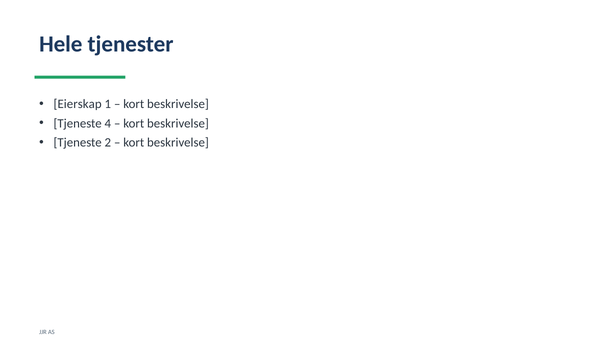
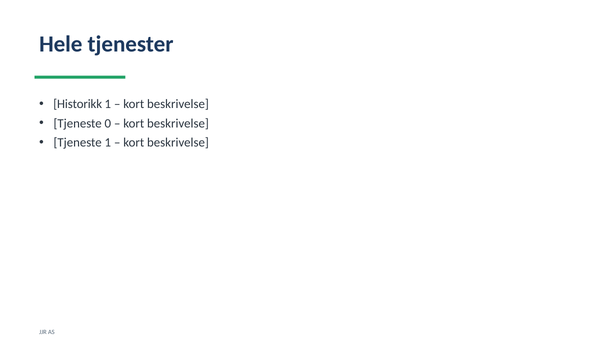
Eierskap: Eierskap -> Historikk
4: 4 -> 0
Tjeneste 2: 2 -> 1
